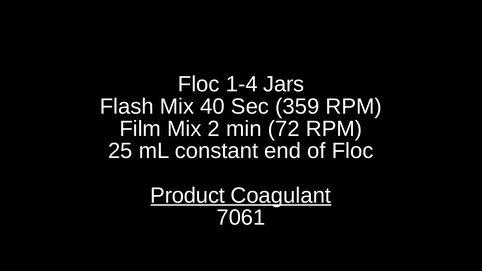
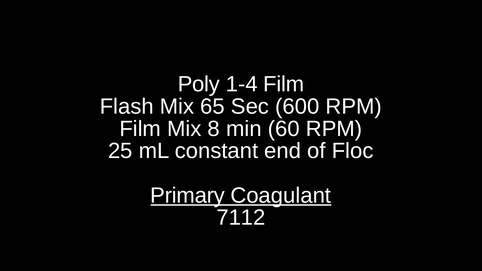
Floc at (199, 84): Floc -> Poly
1-4 Jars: Jars -> Film
40: 40 -> 65
359: 359 -> 600
2: 2 -> 8
72: 72 -> 60
Product: Product -> Primary
7061: 7061 -> 7112
